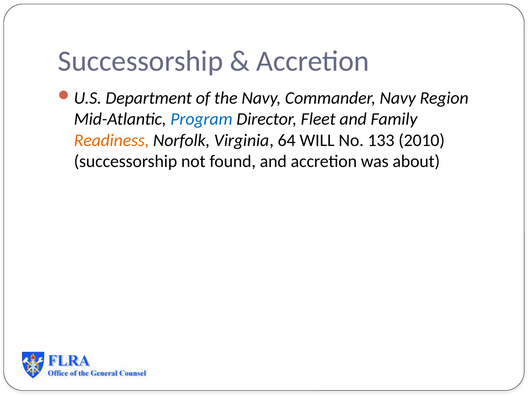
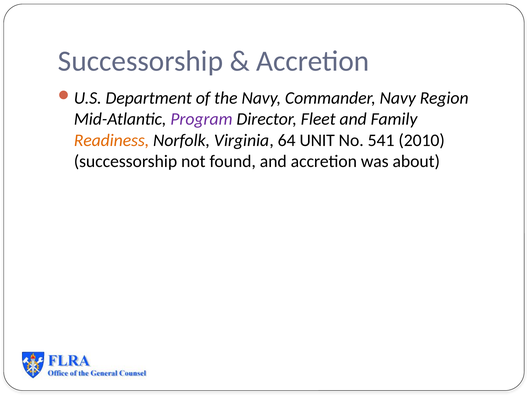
Program colour: blue -> purple
WILL: WILL -> UNIT
133: 133 -> 541
